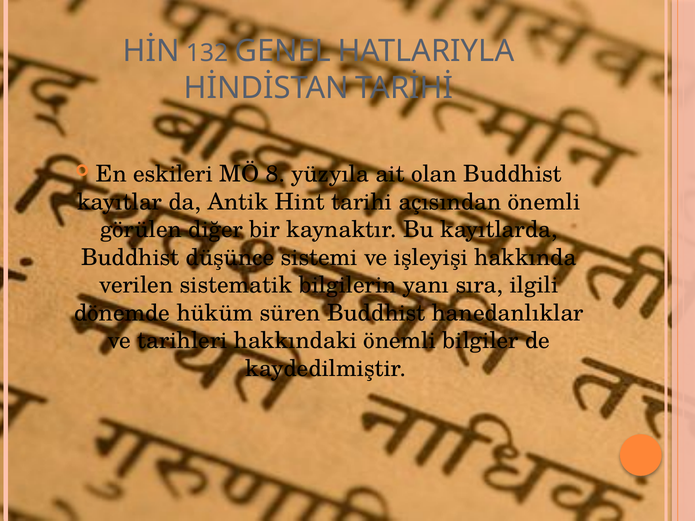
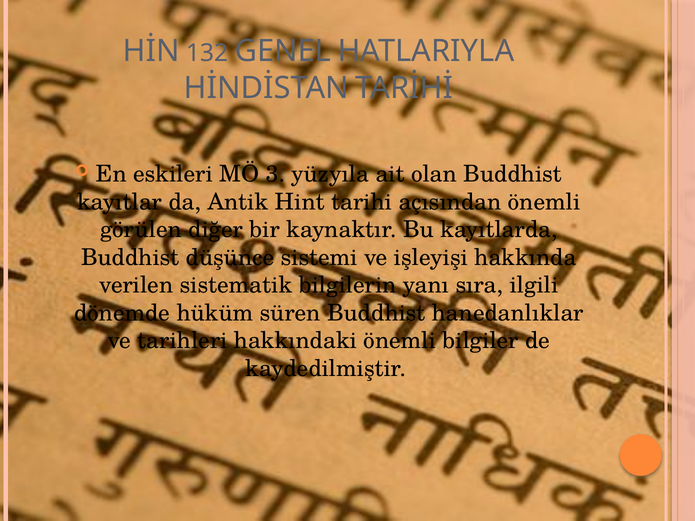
8: 8 -> 3
